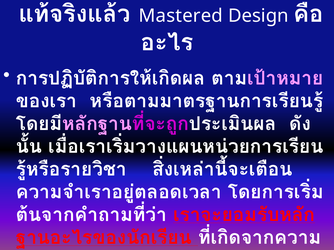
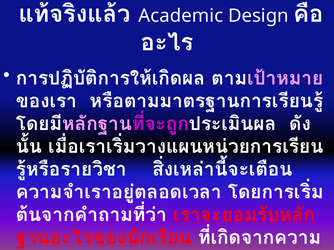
Mastered: Mastered -> Academic
